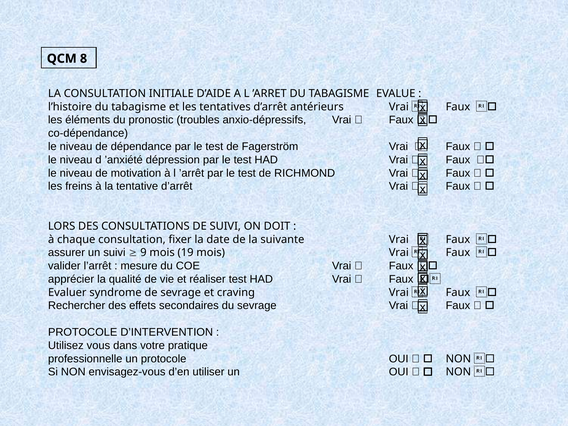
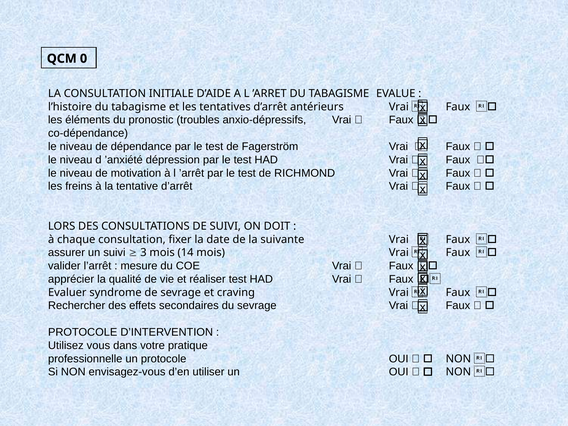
8: 8 -> 0
9: 9 -> 3
19: 19 -> 14
